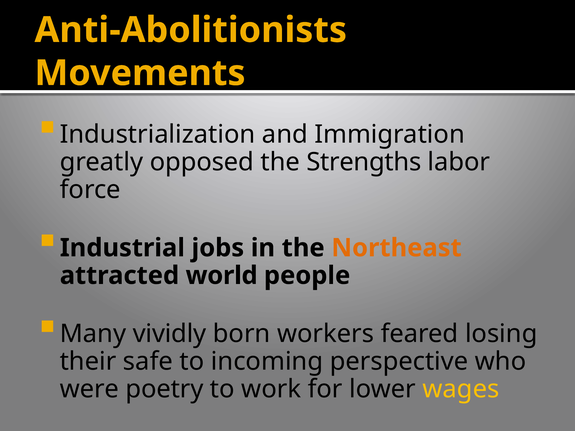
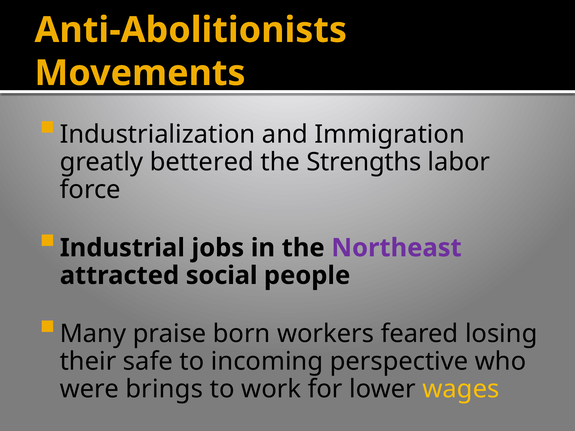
opposed: opposed -> bettered
Northeast colour: orange -> purple
world: world -> social
vividly: vividly -> praise
poetry: poetry -> brings
